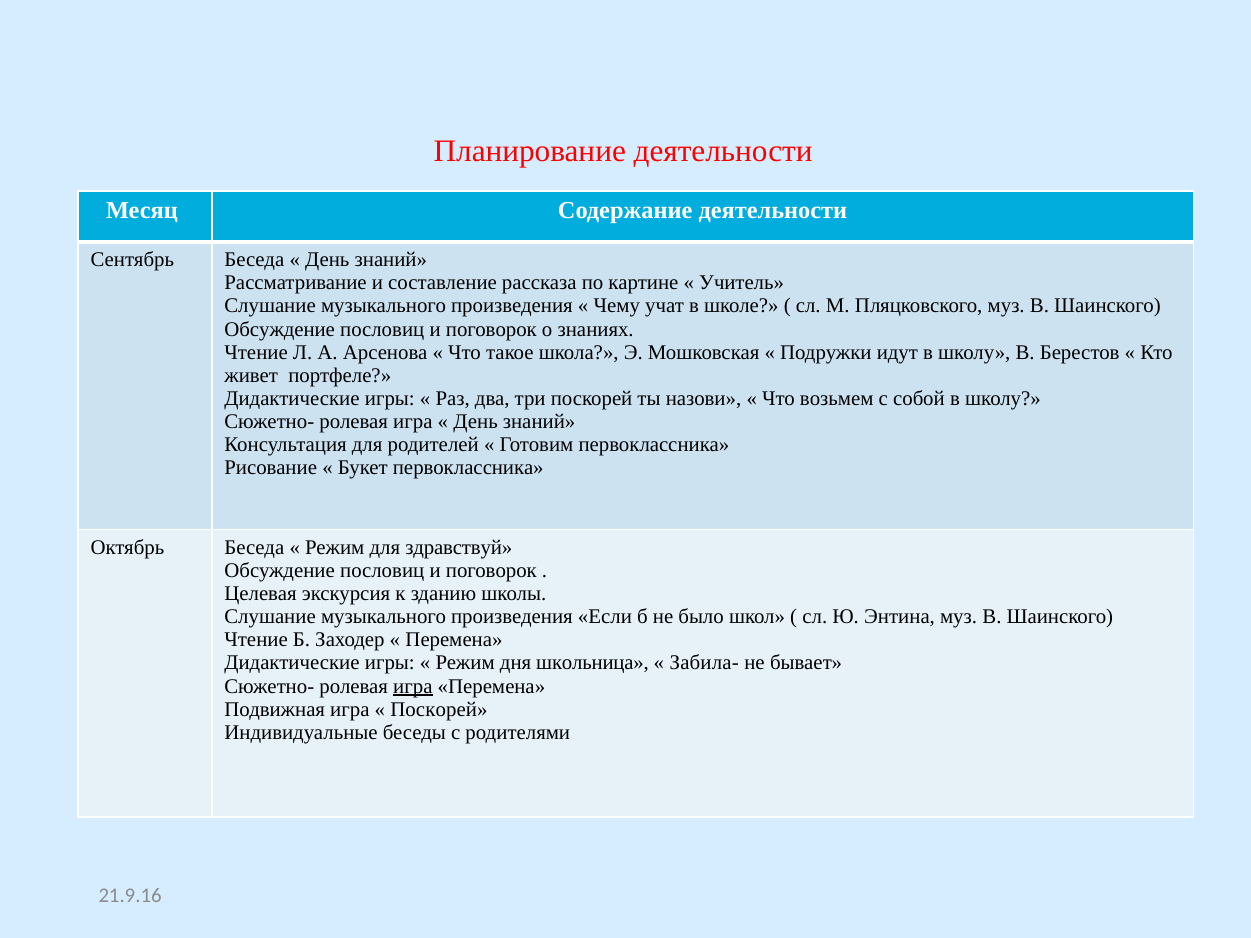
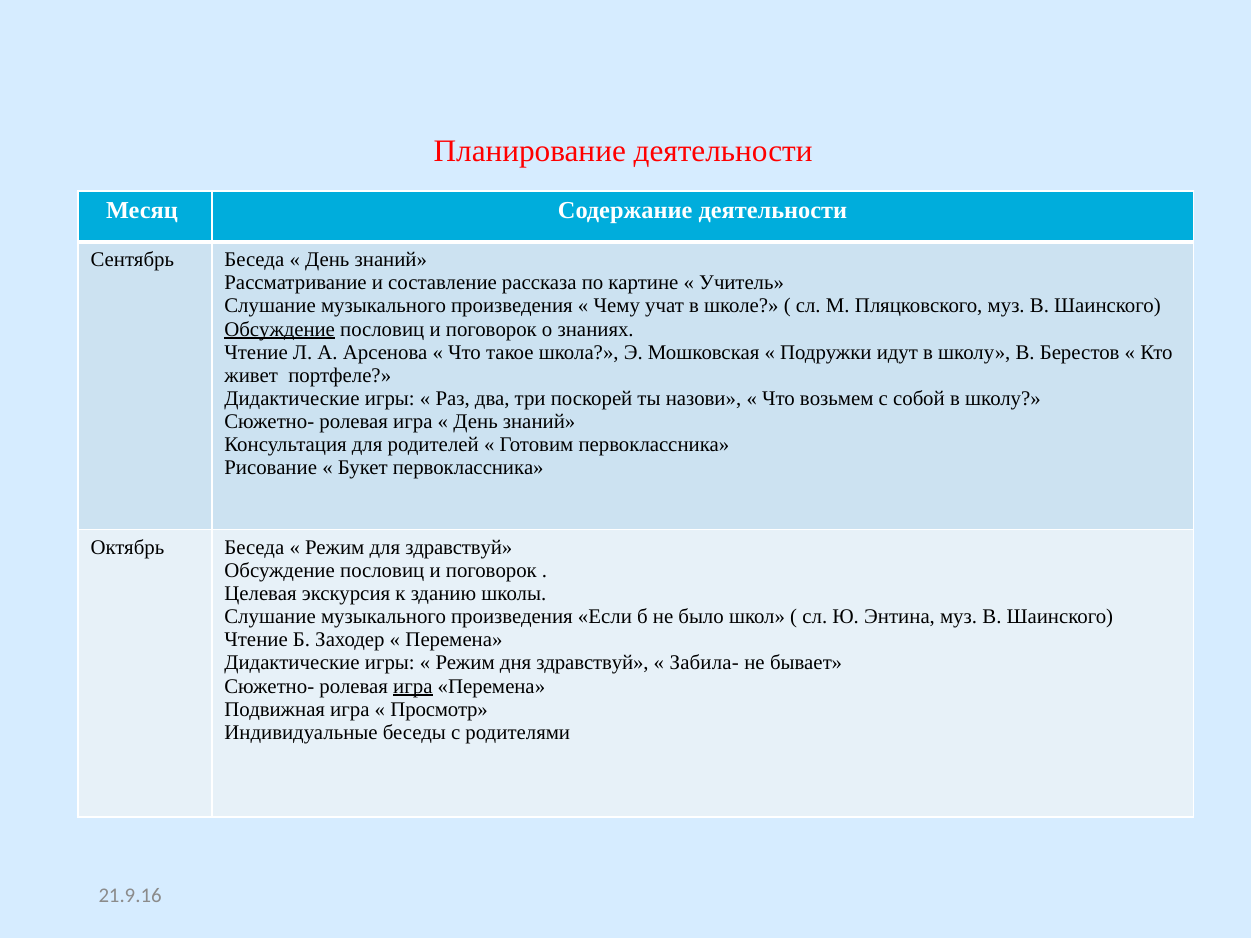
Обсуждение at (280, 329) underline: none -> present
дня школьница: школьница -> здравствуй
Поскорей at (439, 709): Поскорей -> Просмотр
